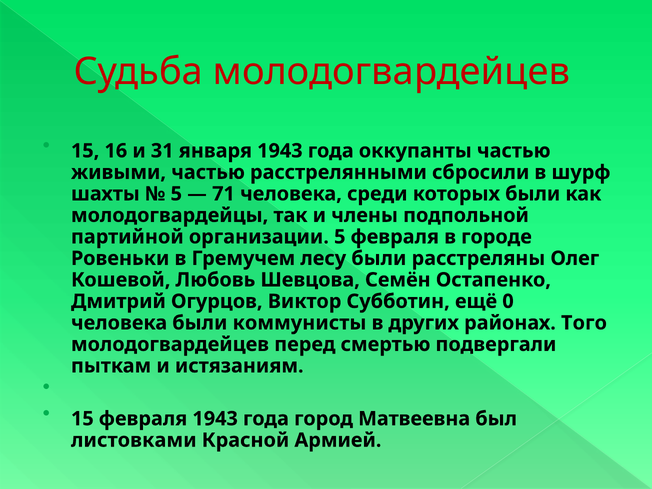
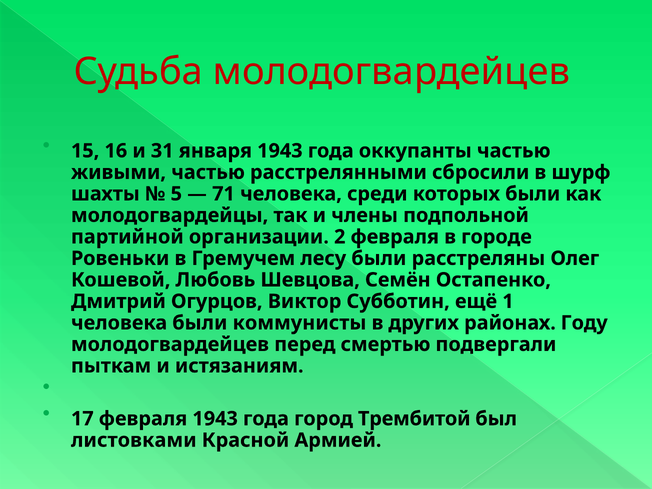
организации 5: 5 -> 2
0: 0 -> 1
Того: Того -> Году
15 at (82, 419): 15 -> 17
Матвеевна: Матвеевна -> Трембитой
